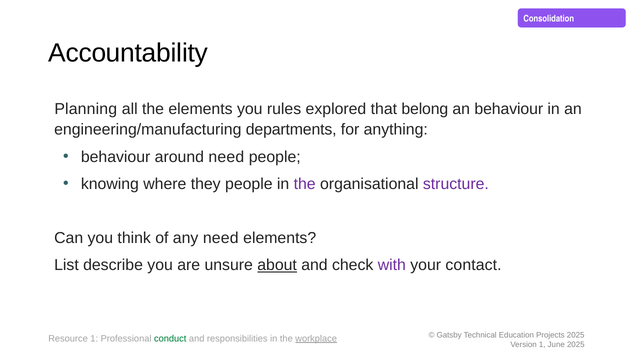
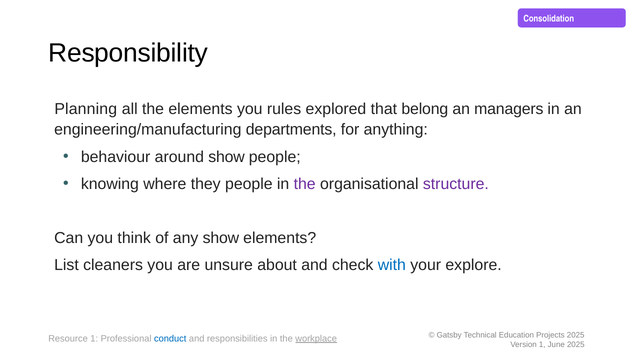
Accountability: Accountability -> Responsibility
an behaviour: behaviour -> managers
around need: need -> show
any need: need -> show
describe: describe -> cleaners
about underline: present -> none
with colour: purple -> blue
contact: contact -> explore
conduct colour: green -> blue
